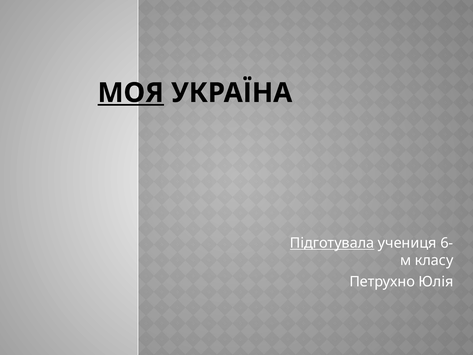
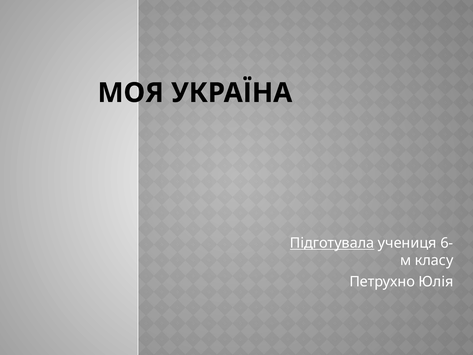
МОЯ underline: present -> none
